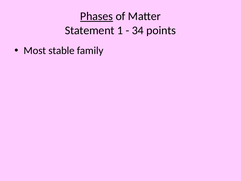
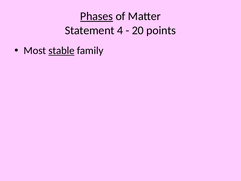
1: 1 -> 4
34: 34 -> 20
stable underline: none -> present
